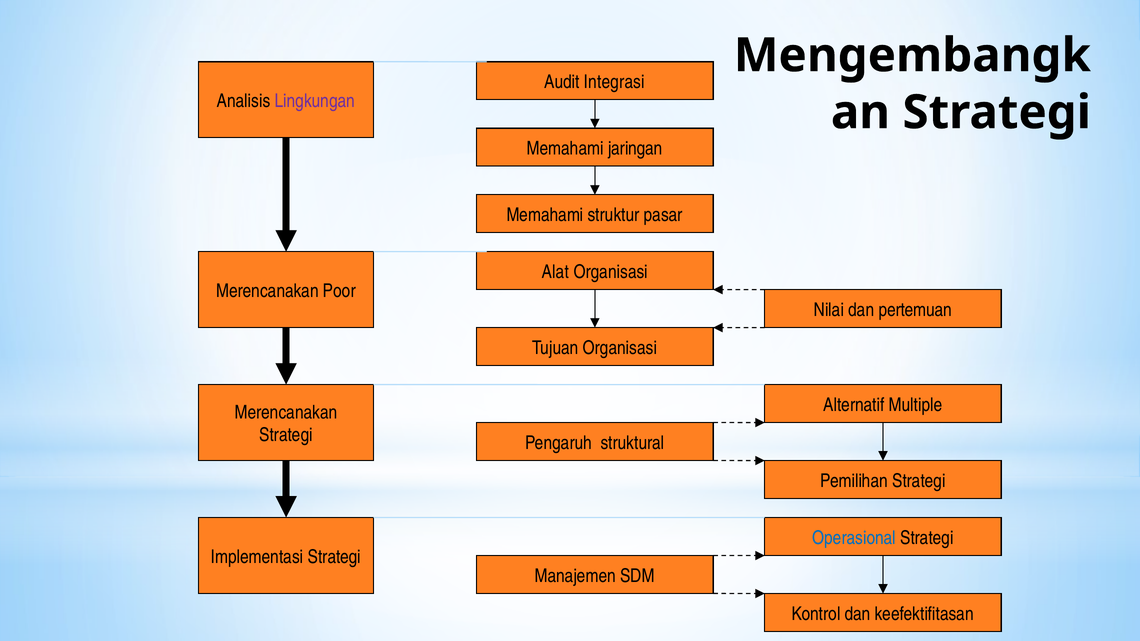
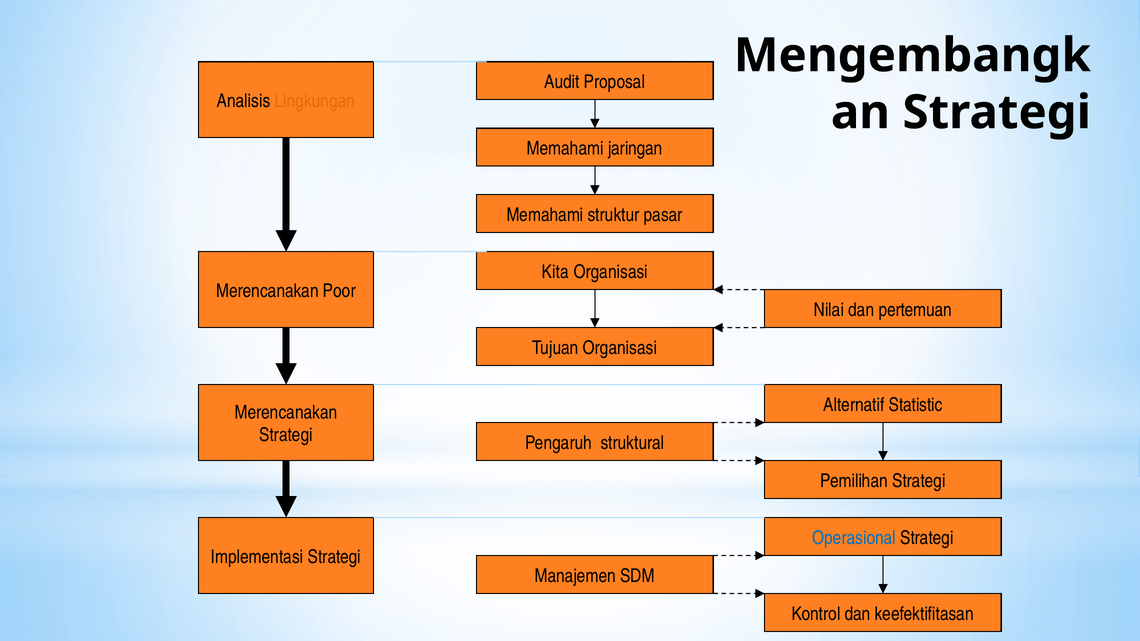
Integrasi: Integrasi -> Proposal
Lingkungan colour: purple -> orange
Alat: Alat -> Kita
Multiple: Multiple -> Statistic
